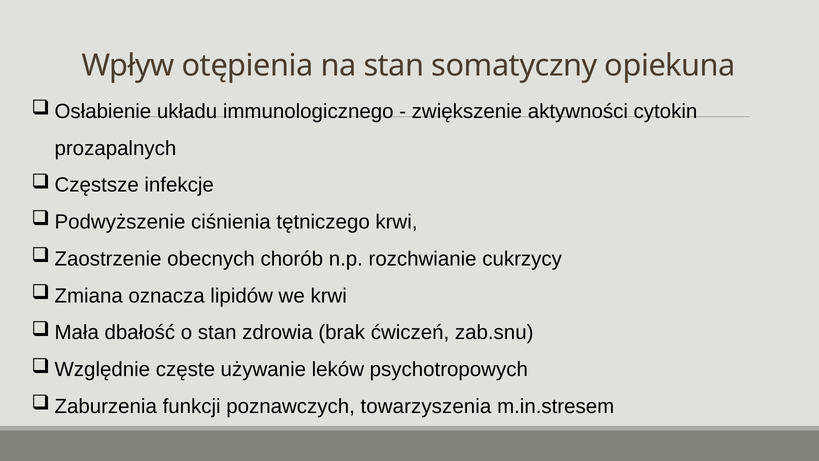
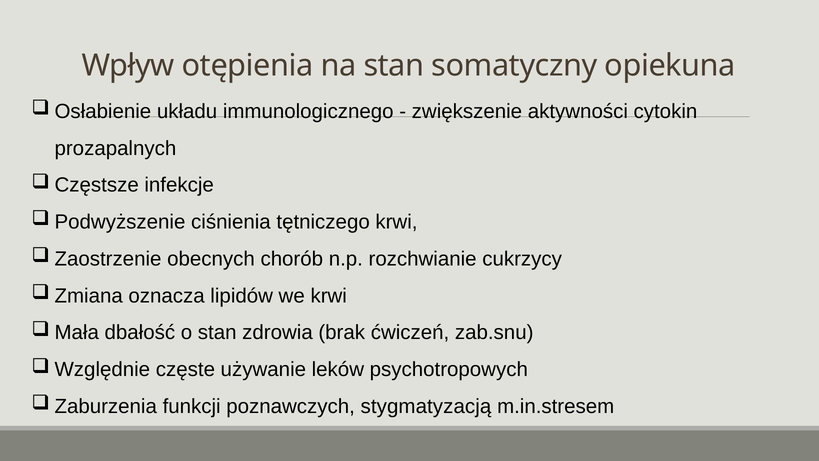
towarzyszenia: towarzyszenia -> stygmatyzacją
